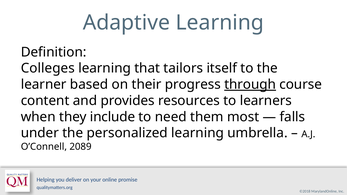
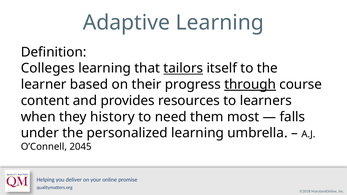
tailors underline: none -> present
include: include -> history
2089: 2089 -> 2045
